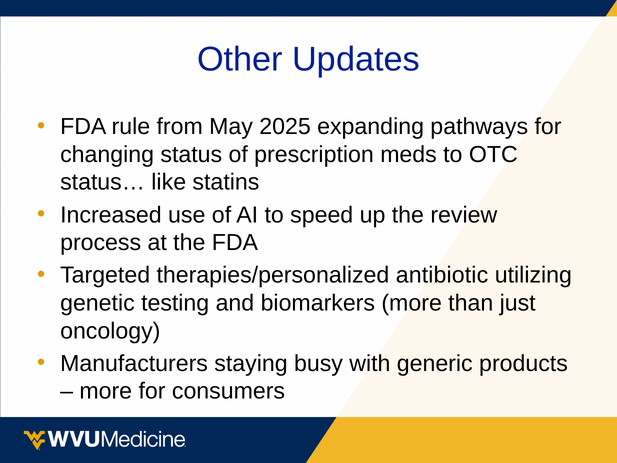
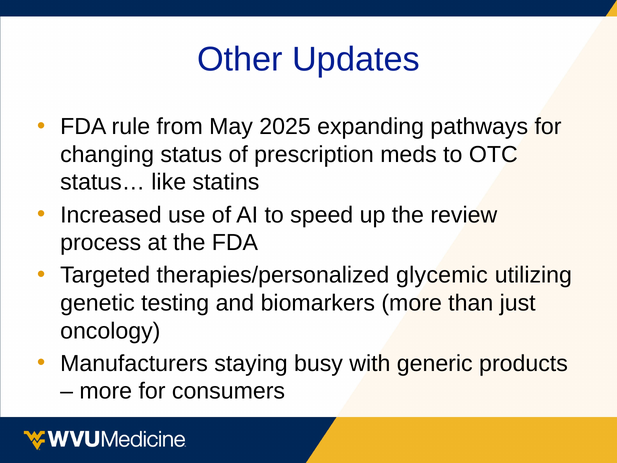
antibiotic: antibiotic -> glycemic
